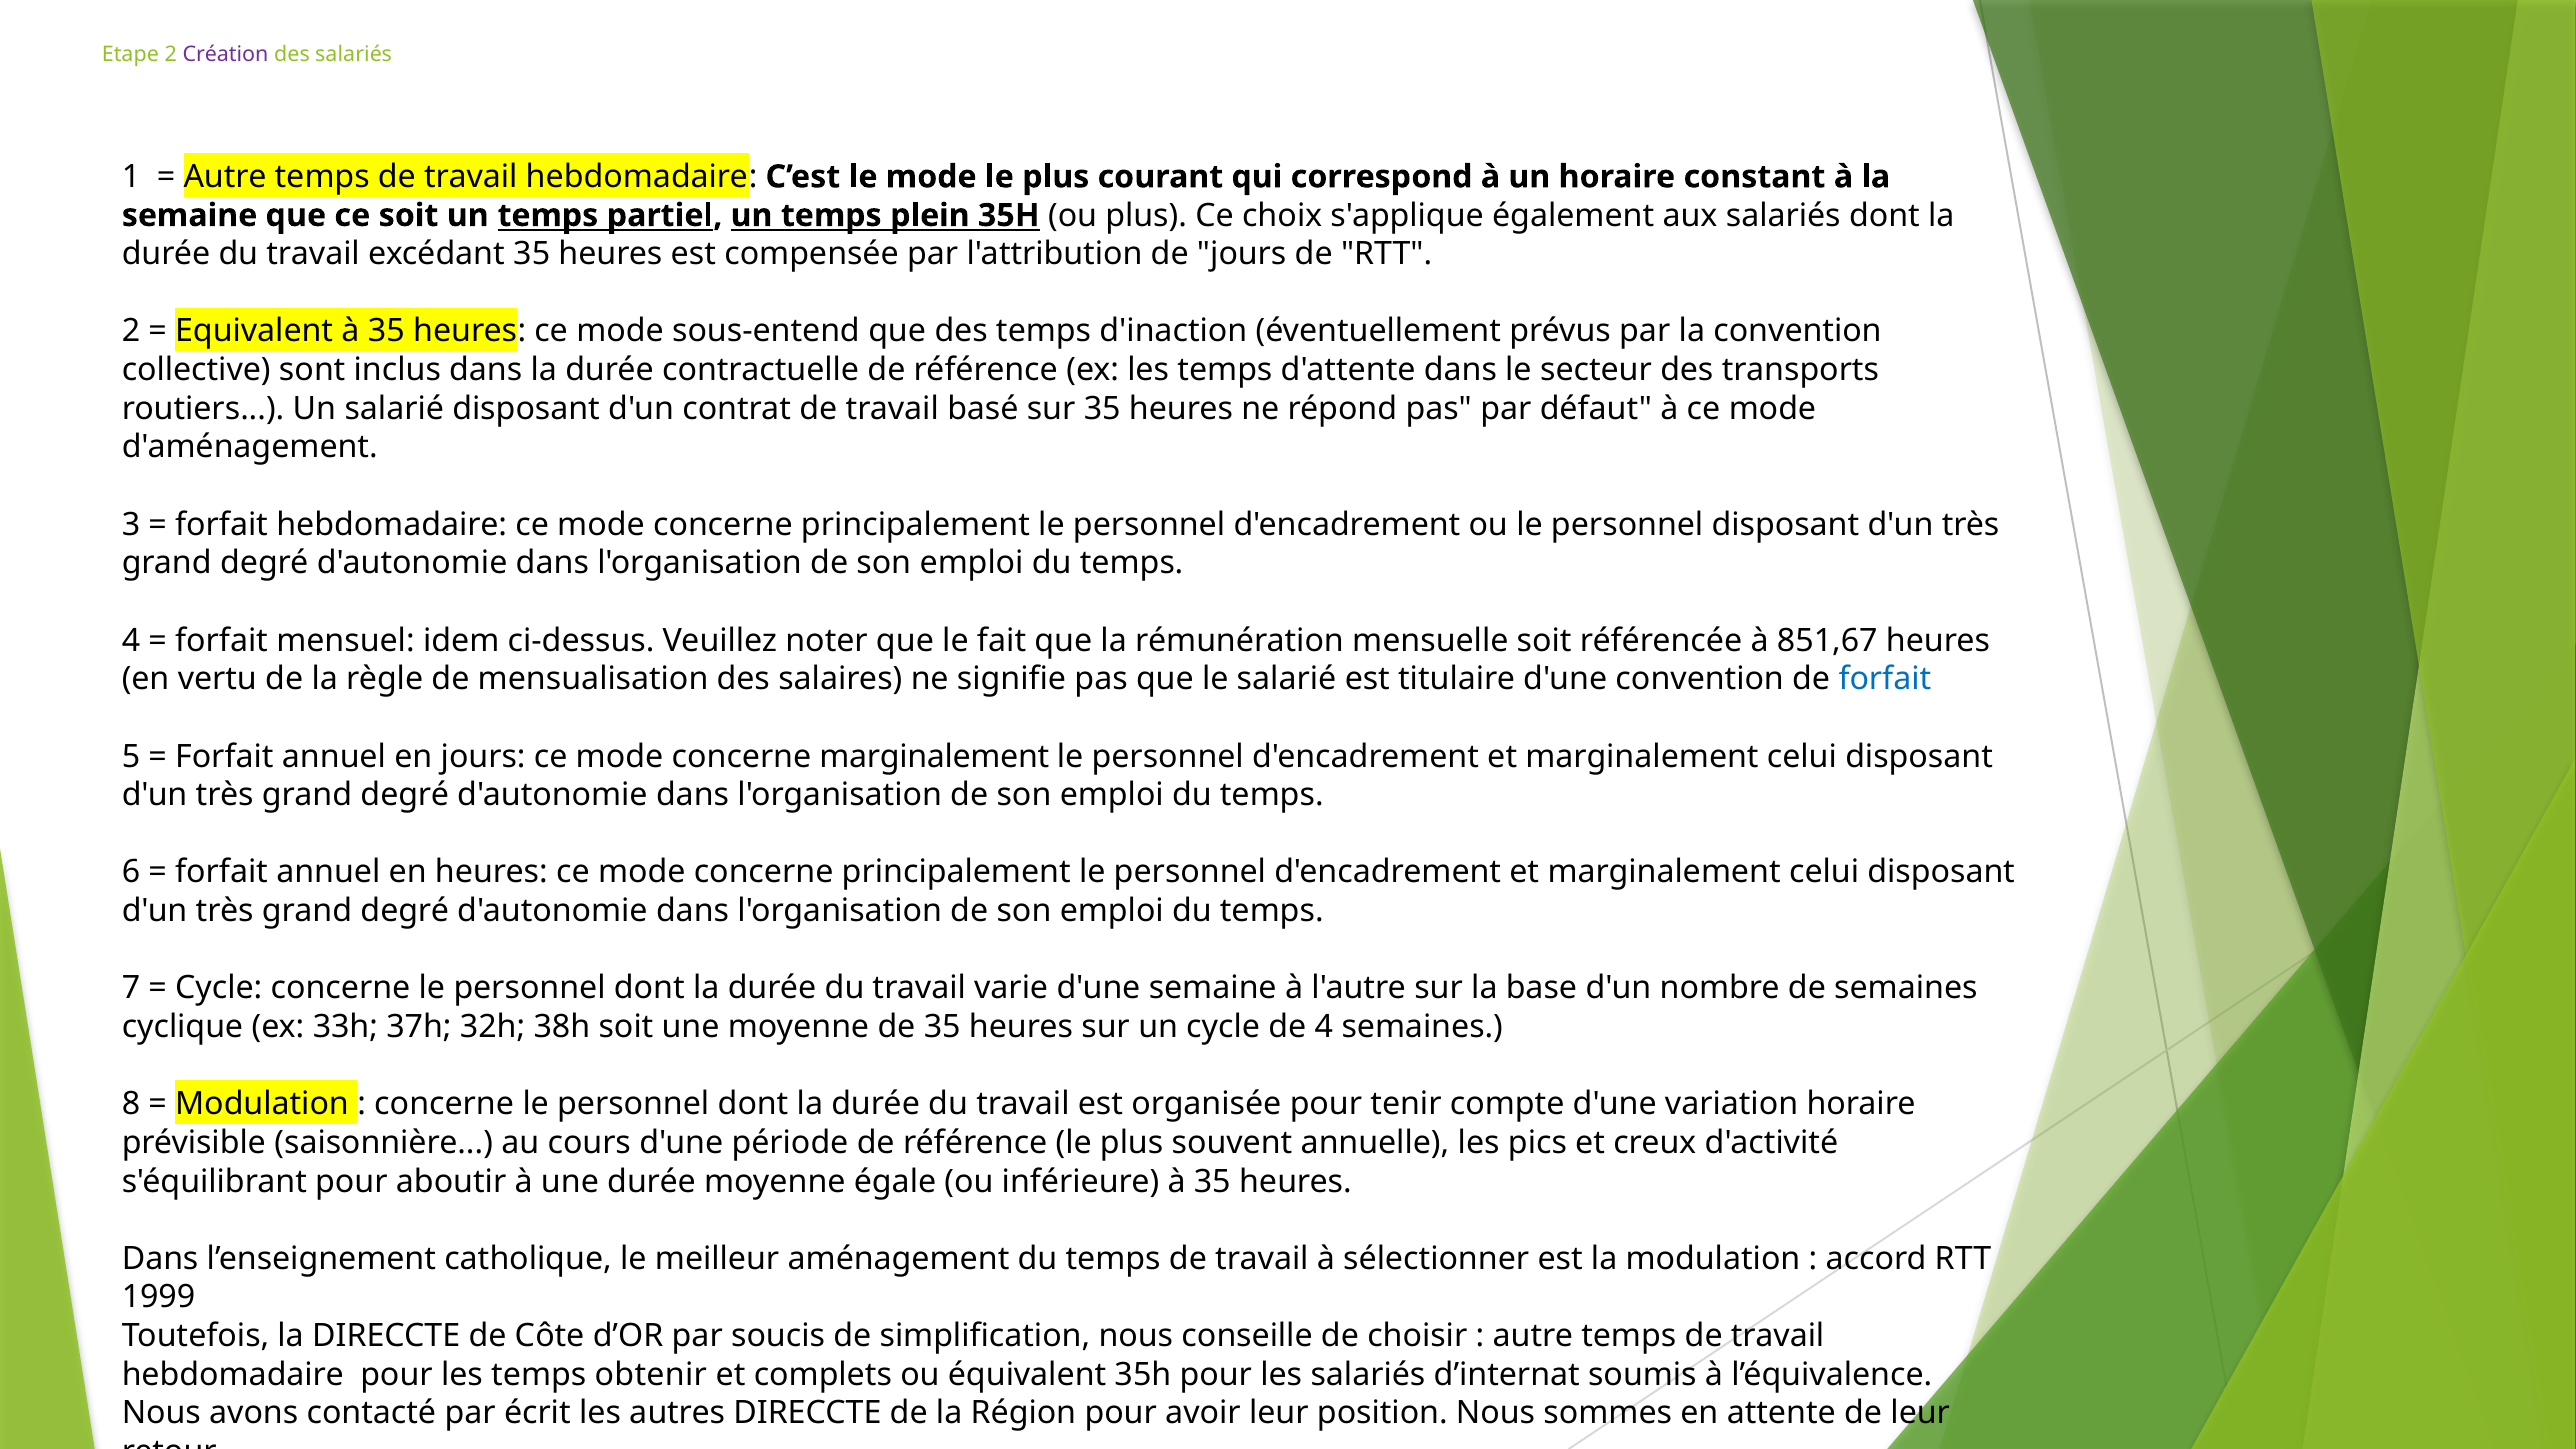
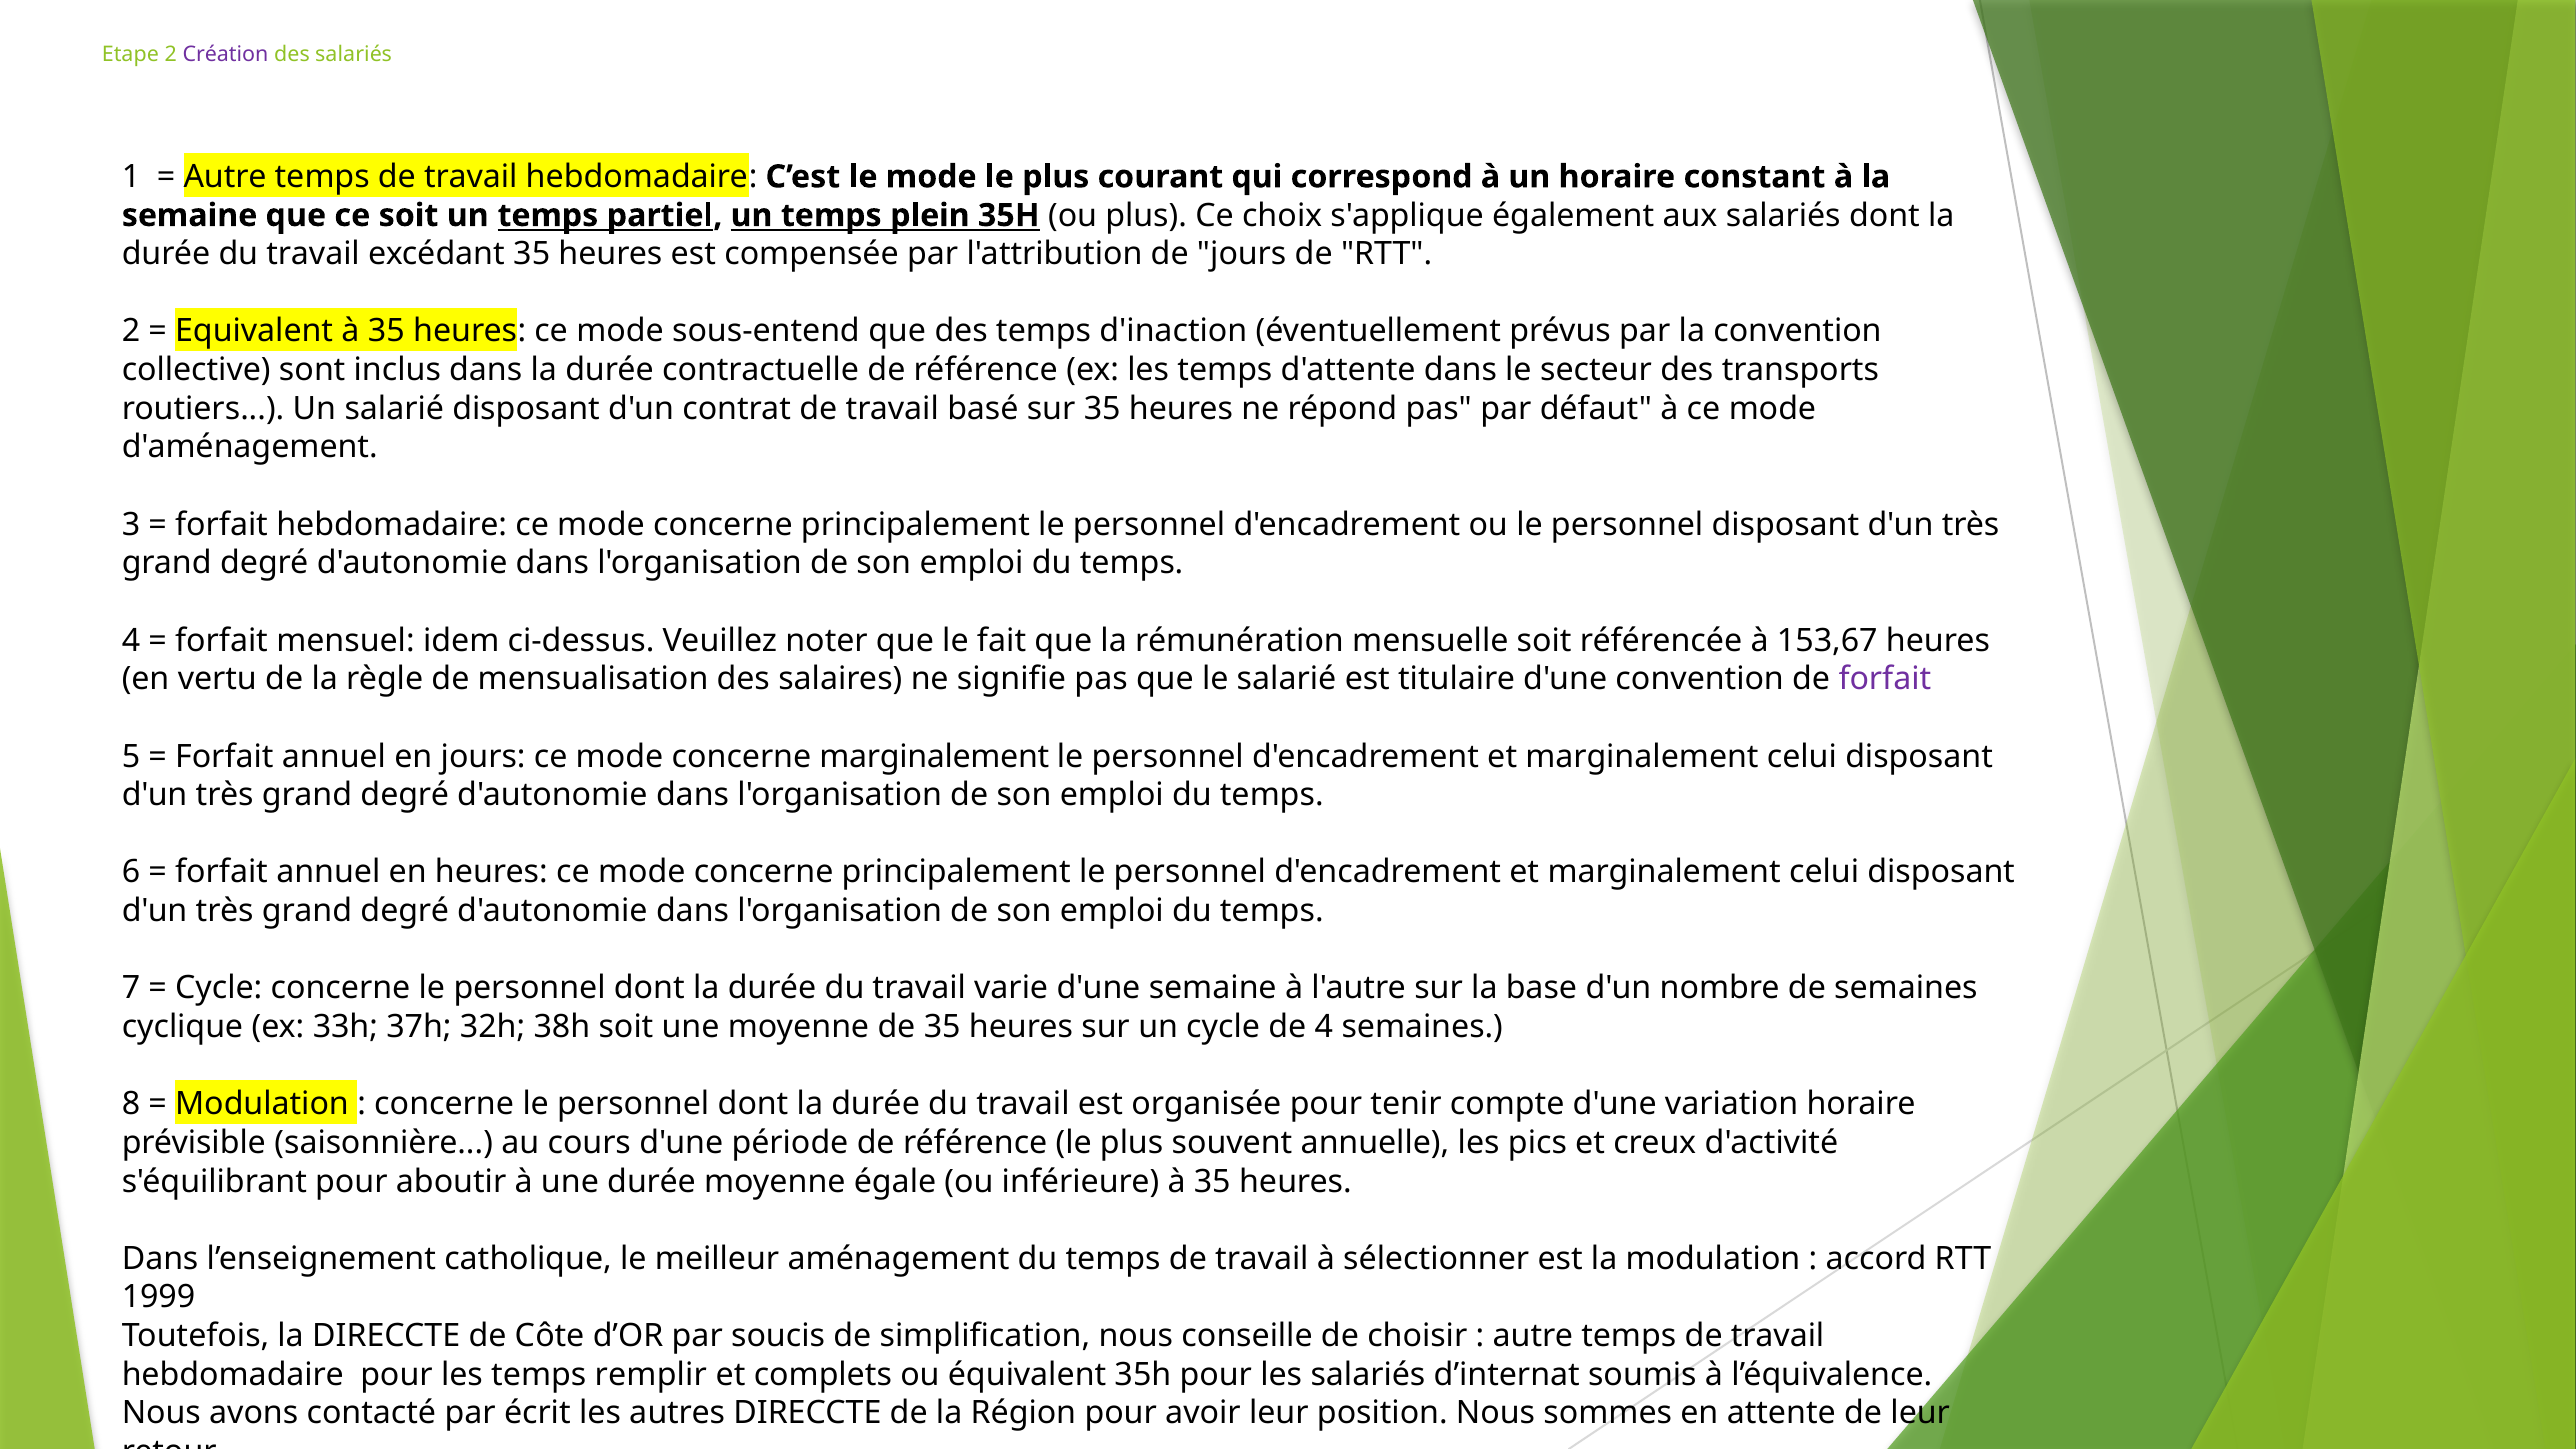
851,67: 851,67 -> 153,67
forfait at (1885, 679) colour: blue -> purple
obtenir: obtenir -> remplir
